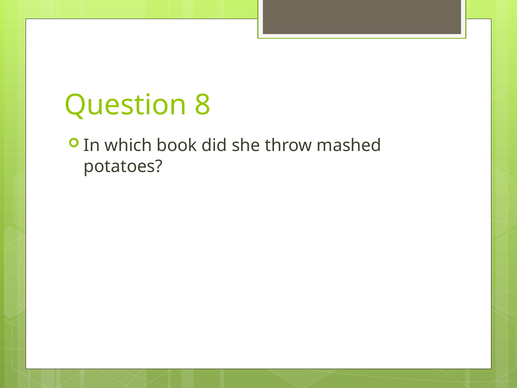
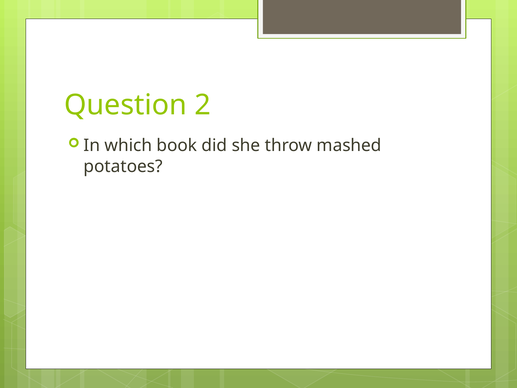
8: 8 -> 2
